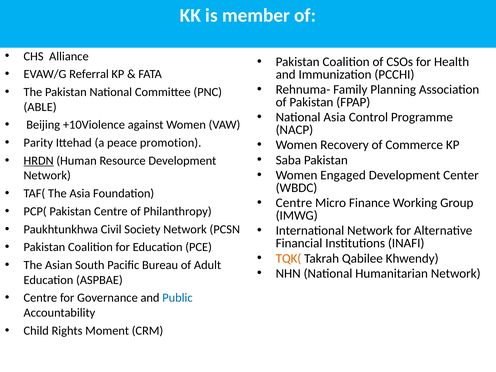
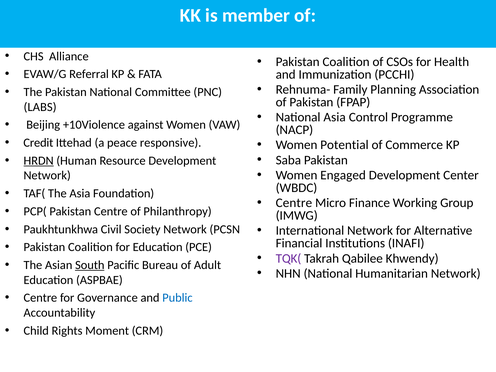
ABLE: ABLE -> LABS
Parity: Parity -> Credit
promotion: promotion -> responsive
Recovery: Recovery -> Potential
TQK( colour: orange -> purple
South underline: none -> present
